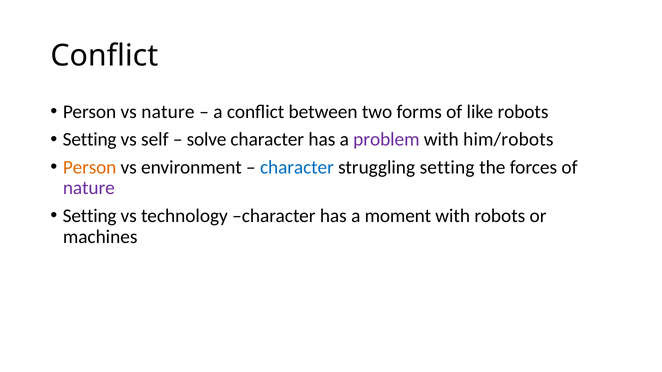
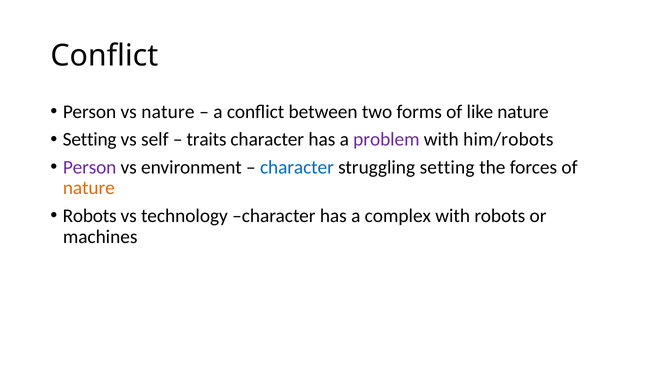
like robots: robots -> nature
solve: solve -> traits
Person at (90, 167) colour: orange -> purple
nature at (89, 188) colour: purple -> orange
Setting at (90, 216): Setting -> Robots
moment: moment -> complex
